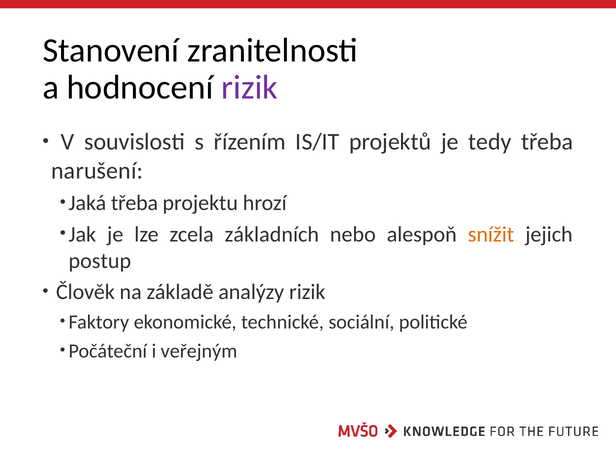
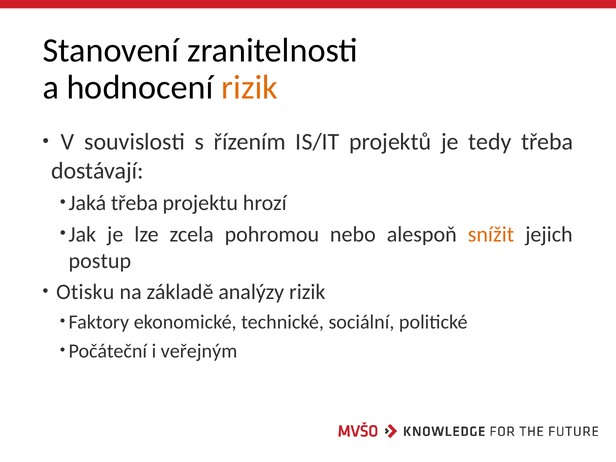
rizik at (250, 87) colour: purple -> orange
narušení: narušení -> dostávají
základních: základních -> pohromou
Člověk: Člověk -> Otisku
